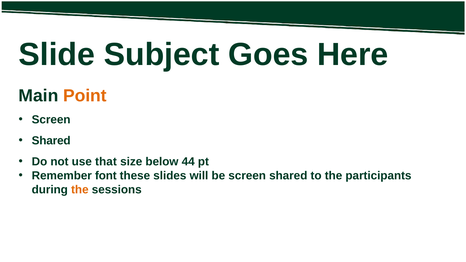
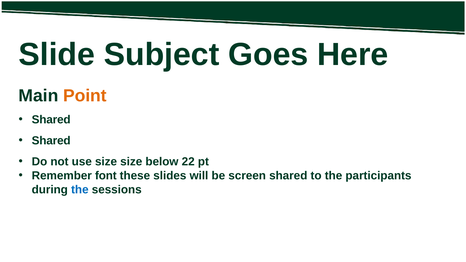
Screen at (51, 120): Screen -> Shared
use that: that -> size
44: 44 -> 22
the at (80, 190) colour: orange -> blue
